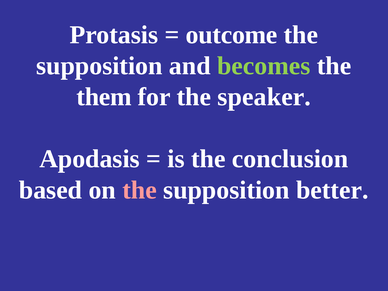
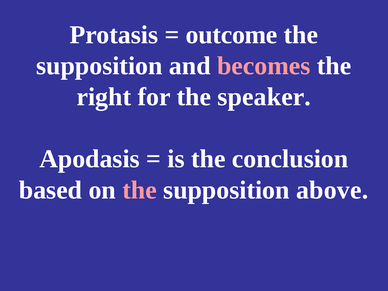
becomes colour: light green -> pink
them: them -> right
better: better -> above
